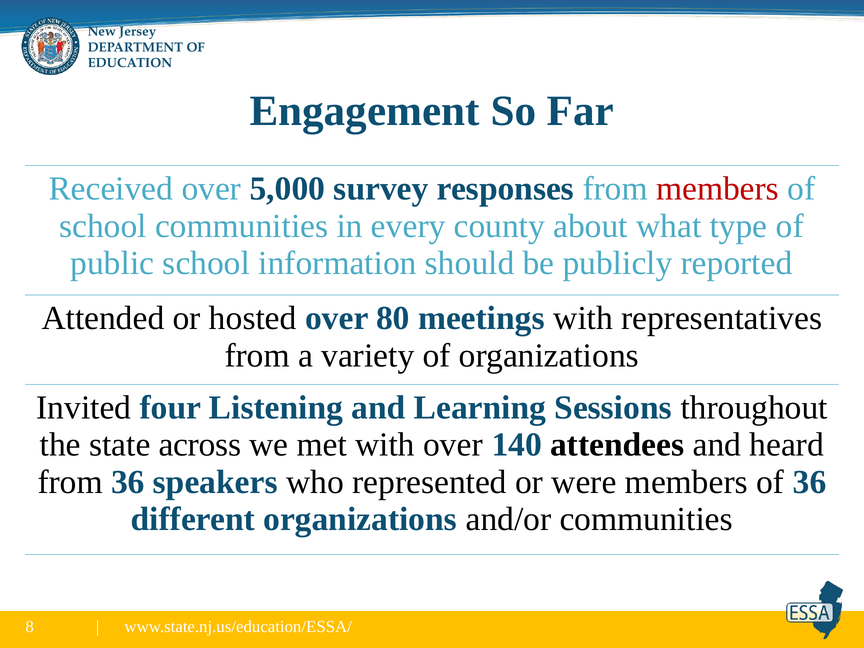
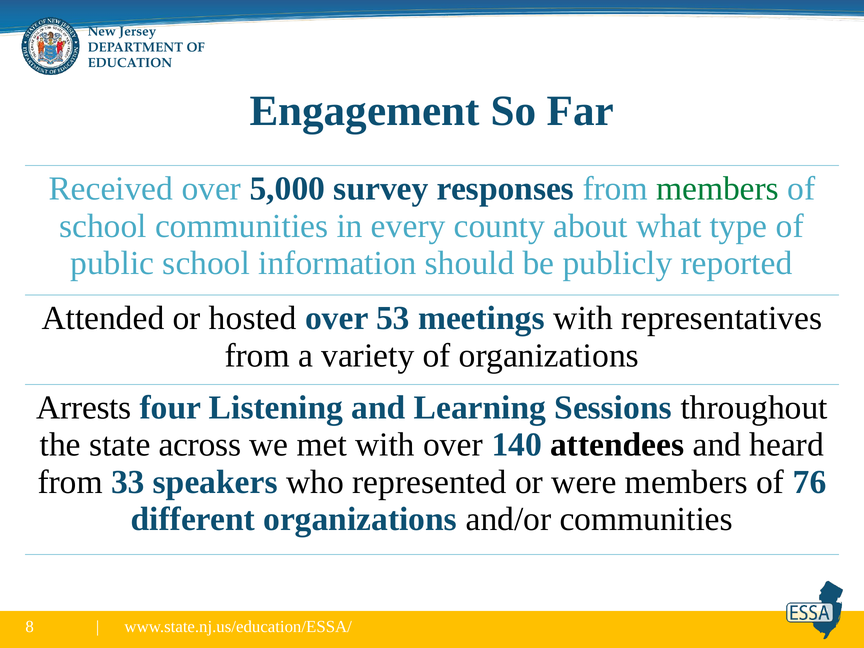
members at (718, 189) colour: red -> green
80: 80 -> 53
Invited: Invited -> Arrests
from 36: 36 -> 33
of 36: 36 -> 76
